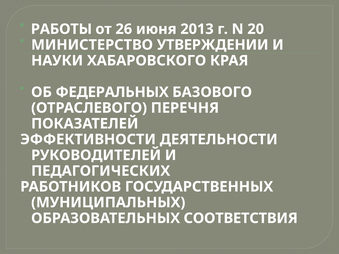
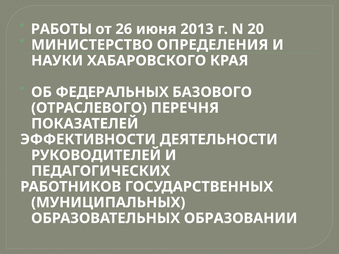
УТВЕРЖДЕНИИ: УТВЕРЖДЕНИИ -> ОПРЕДЕЛЕНИЯ
СООТВЕТСТВИЯ: СООТВЕТСТВИЯ -> ОБРАЗОВАНИИ
